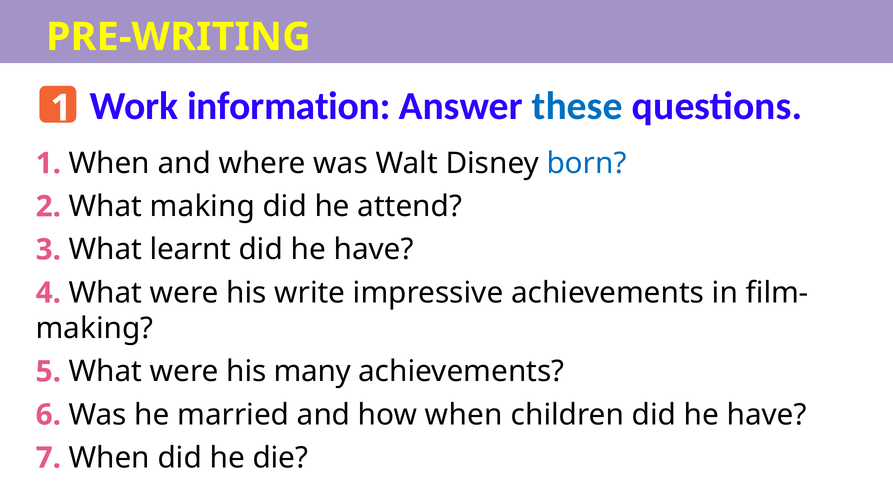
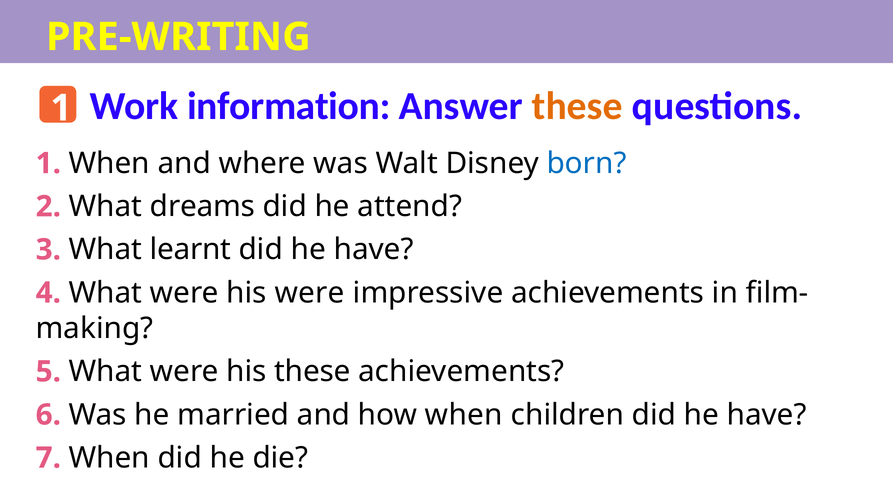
these at (577, 106) colour: blue -> orange
What making: making -> dreams
his write: write -> were
his many: many -> these
